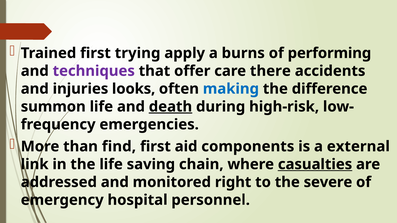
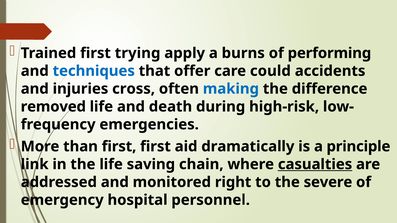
techniques colour: purple -> blue
there: there -> could
looks: looks -> cross
summon: summon -> removed
death underline: present -> none
than find: find -> first
components: components -> dramatically
external: external -> principle
